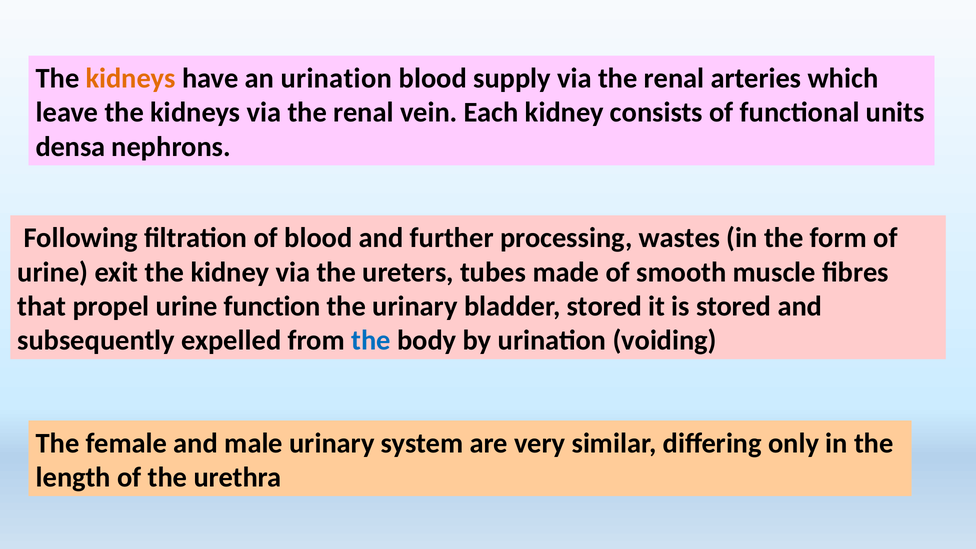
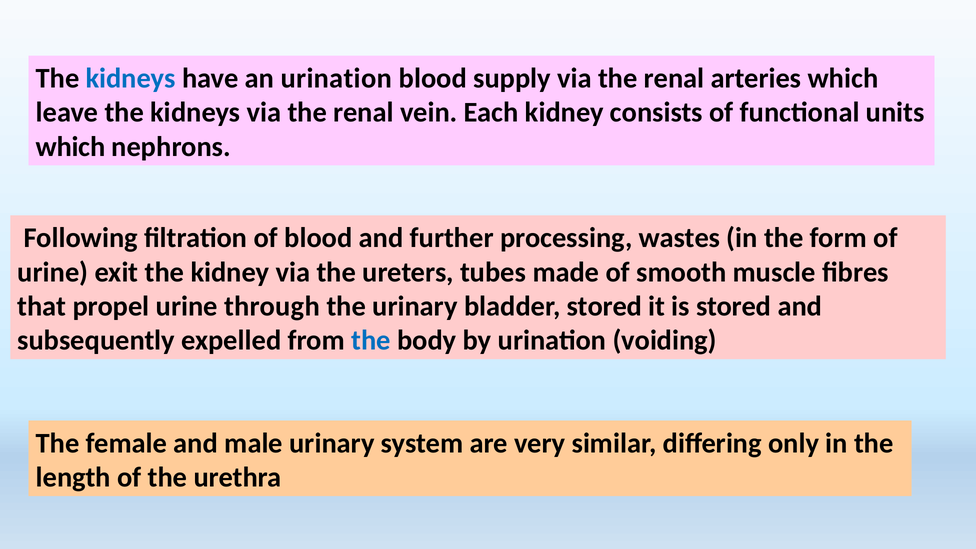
kidneys at (131, 78) colour: orange -> blue
densa at (70, 147): densa -> which
function: function -> through
